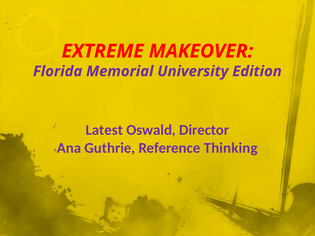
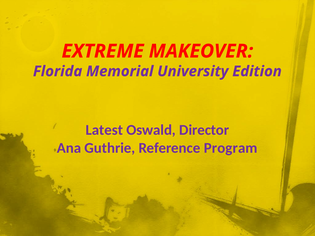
Thinking: Thinking -> Program
